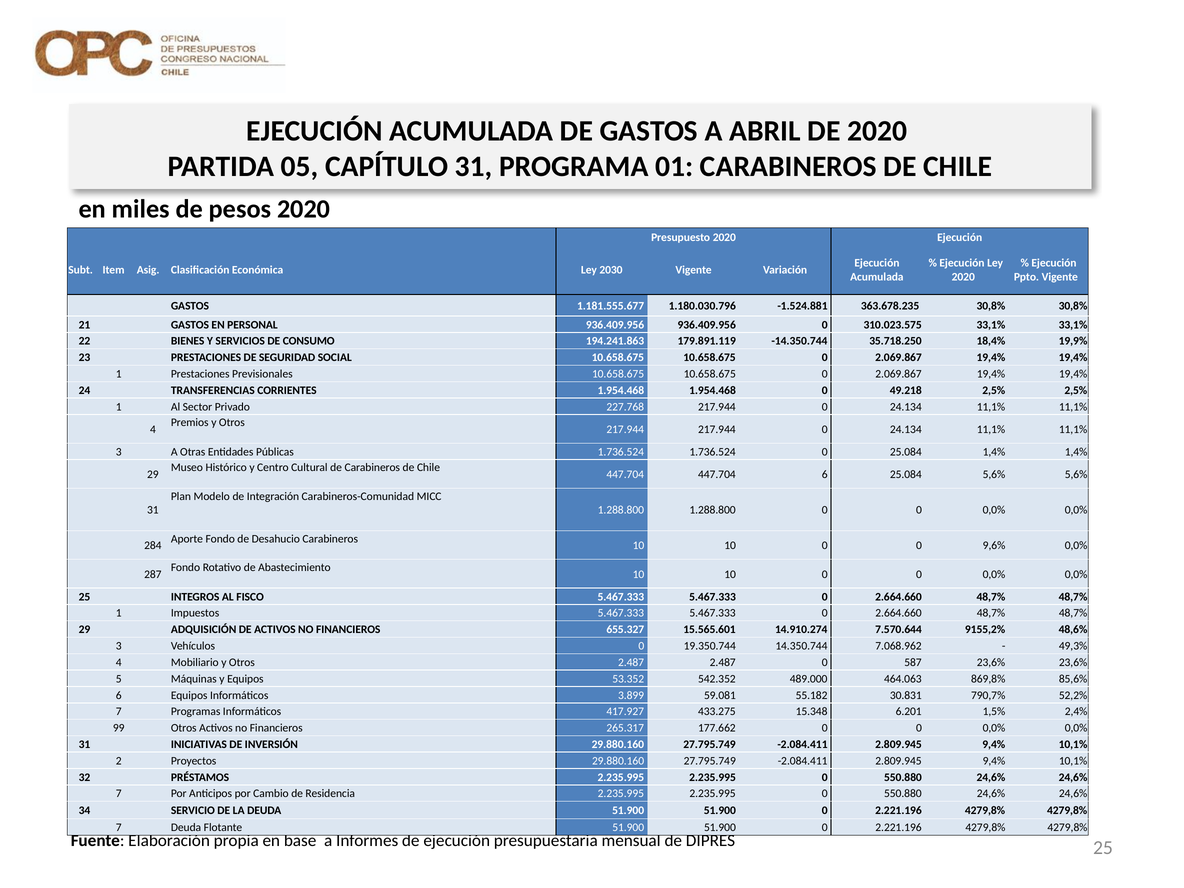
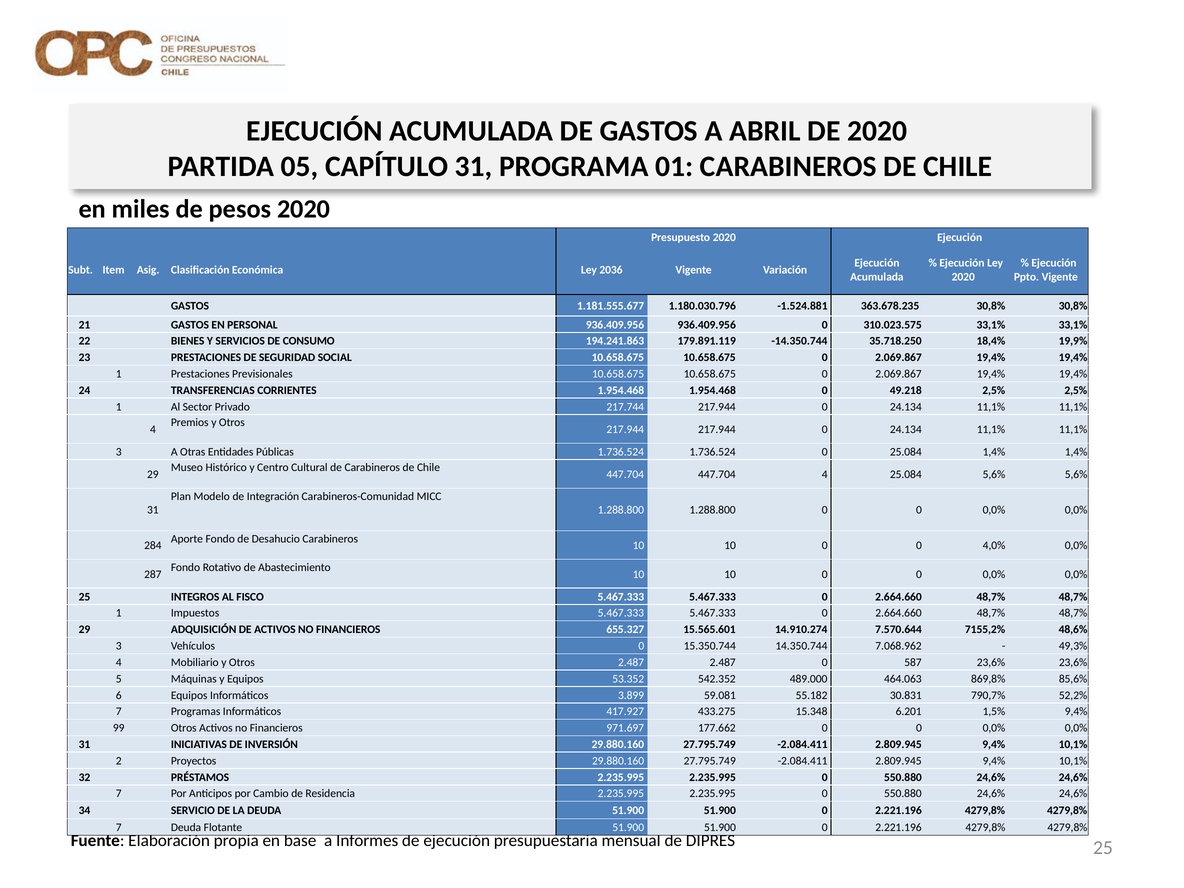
2030: 2030 -> 2036
227.768: 227.768 -> 217.744
447.704 6: 6 -> 4
9,6%: 9,6% -> 4,0%
9155,2%: 9155,2% -> 7155,2%
19.350.744: 19.350.744 -> 15.350.744
1,5% 2,4%: 2,4% -> 9,4%
265.317: 265.317 -> 971.697
